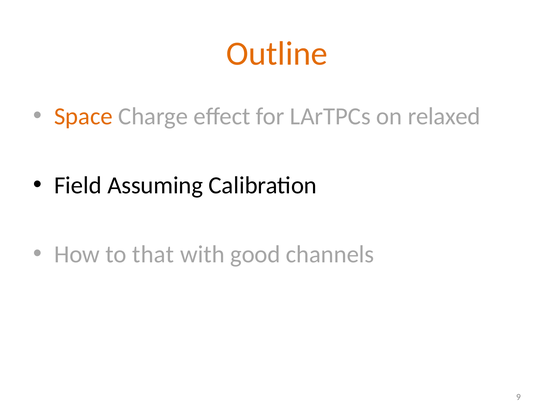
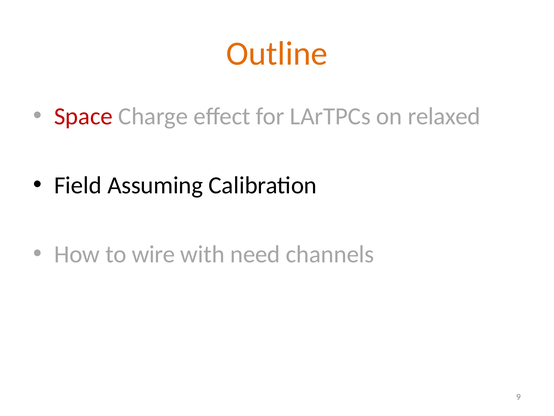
Space colour: orange -> red
that: that -> wire
good: good -> need
